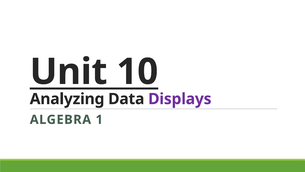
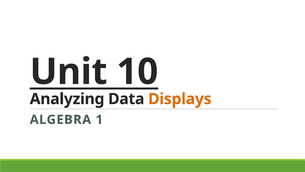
Displays colour: purple -> orange
